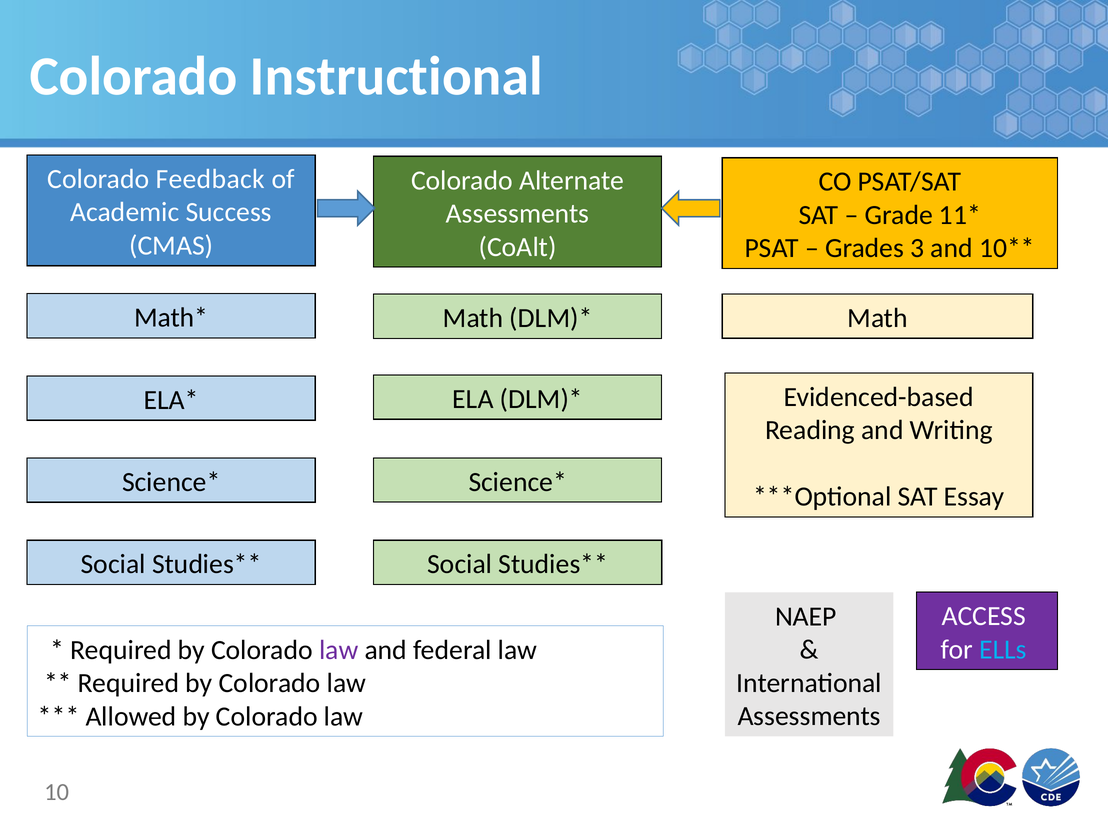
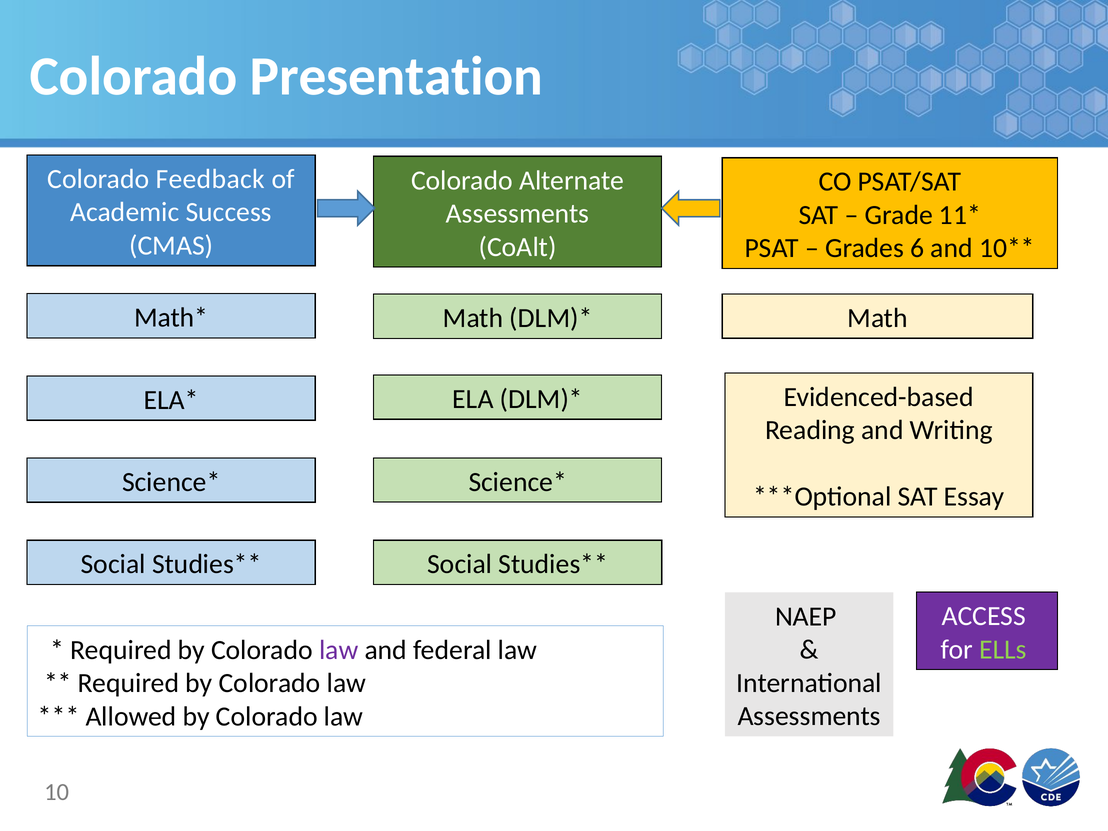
Instructional: Instructional -> Presentation
3: 3 -> 6
ELLs colour: light blue -> light green
